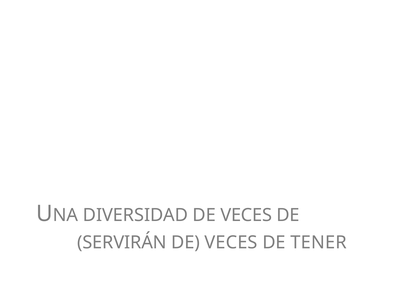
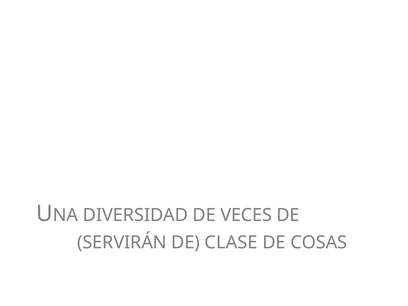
VECES at (231, 243): VECES -> CLASE
TENER: TENER -> COSAS
